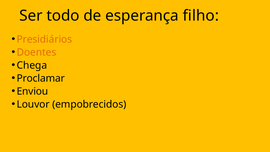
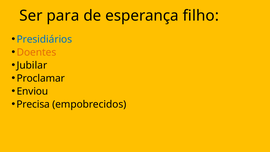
todo: todo -> para
Presidiários colour: orange -> blue
Chega: Chega -> Jubilar
Louvor: Louvor -> Precisa
